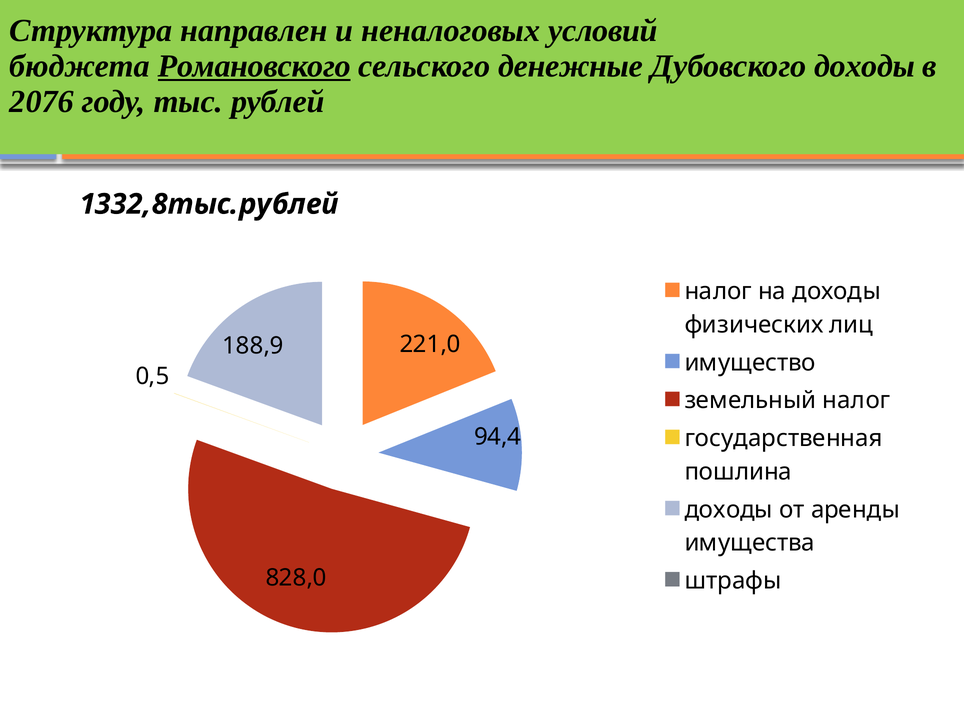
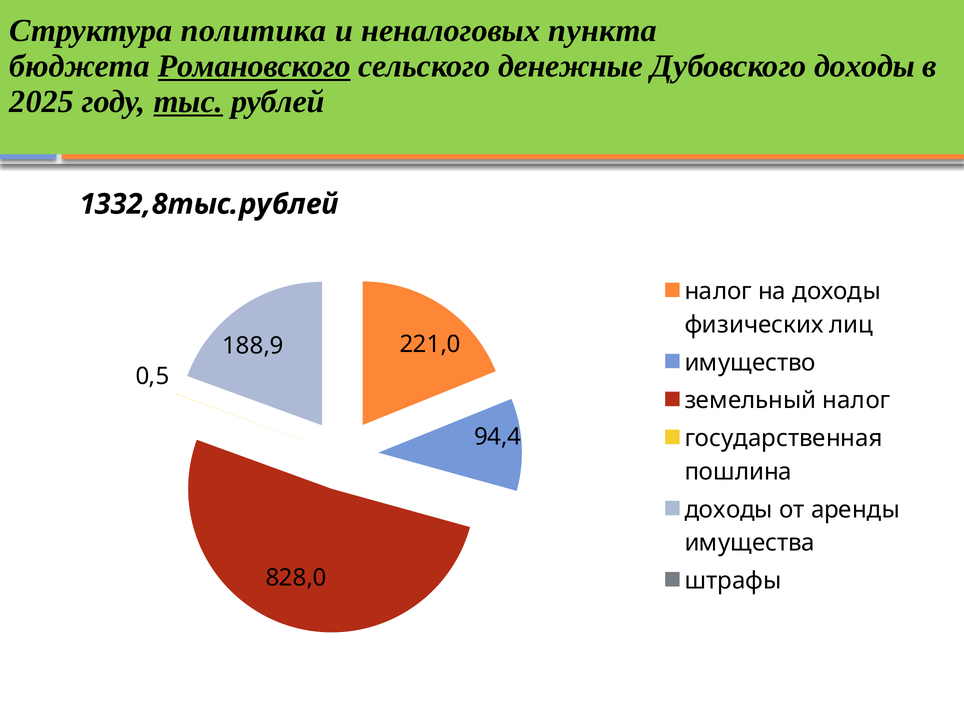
направлен: направлен -> политика
условий: условий -> пункта
2076: 2076 -> 2025
тыс underline: none -> present
